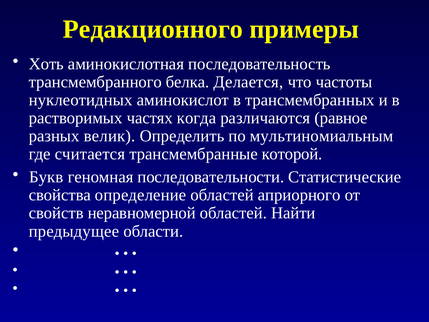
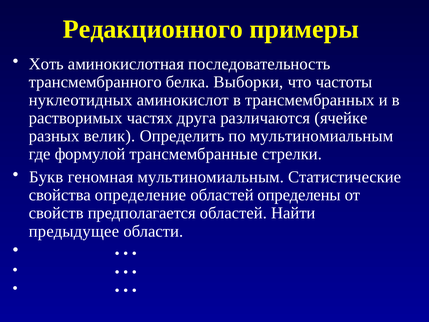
Делается: Делается -> Выборки
когда: когда -> друга
равное: равное -> ячейке
считается: считается -> формулой
которой: которой -> стрелки
геномная последовательности: последовательности -> мультиномиальным
априорного: априорного -> определены
неравномерной: неравномерной -> предполагается
